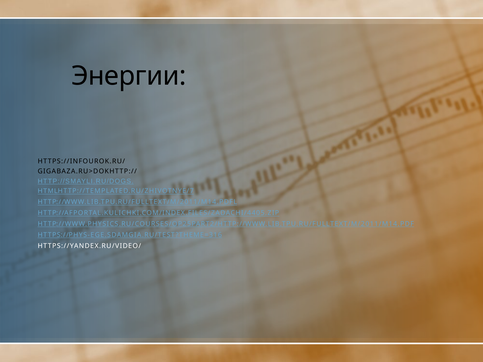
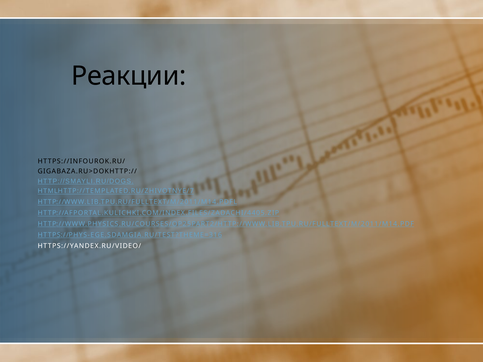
Энергии: Энергии -> Реакции
